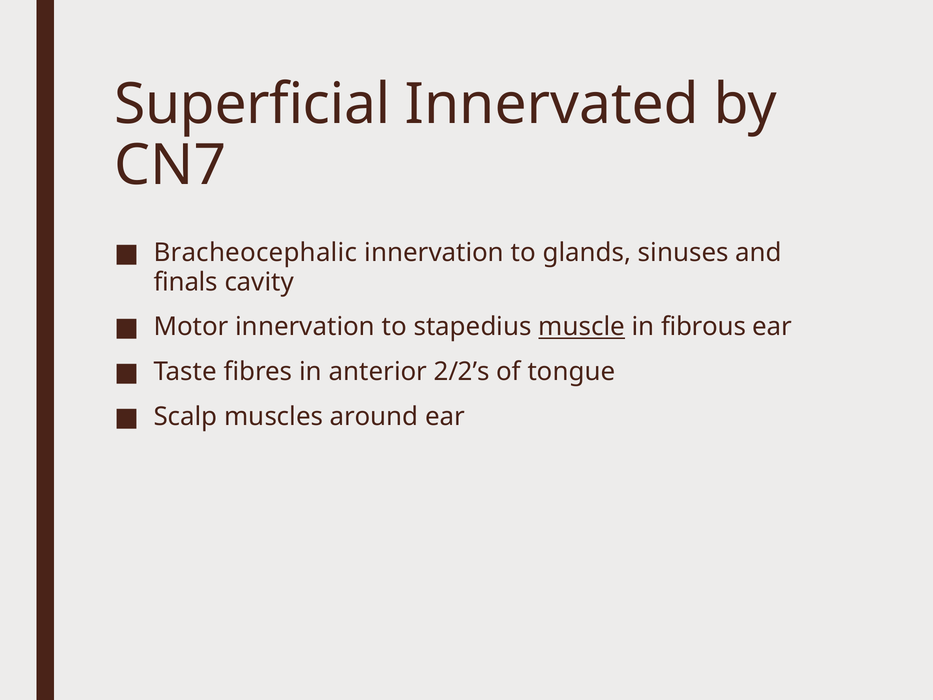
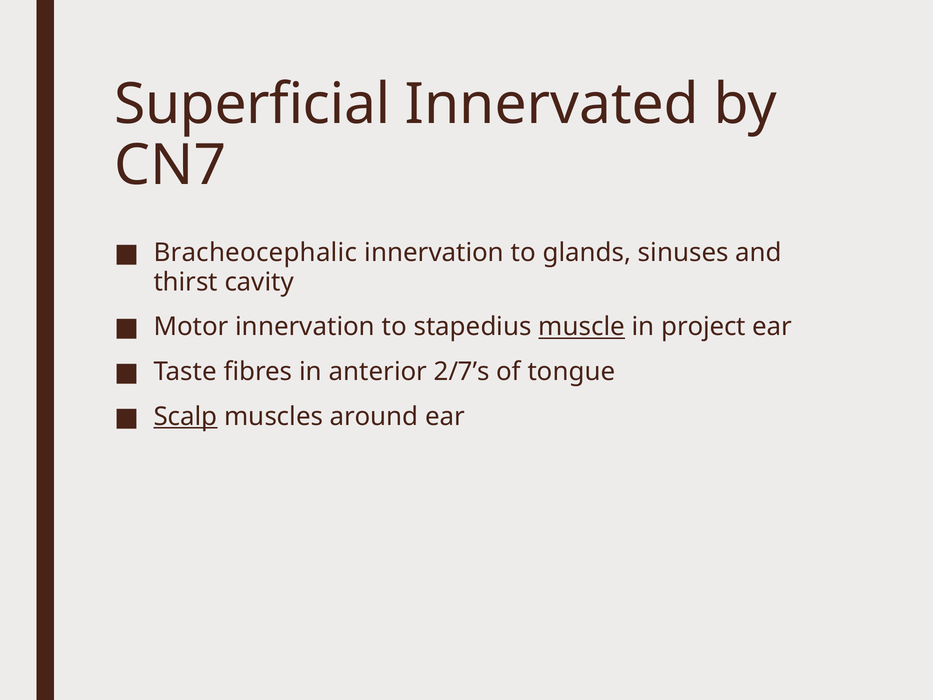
finals: finals -> thirst
fibrous: fibrous -> project
2/2’s: 2/2’s -> 2/7’s
Scalp underline: none -> present
